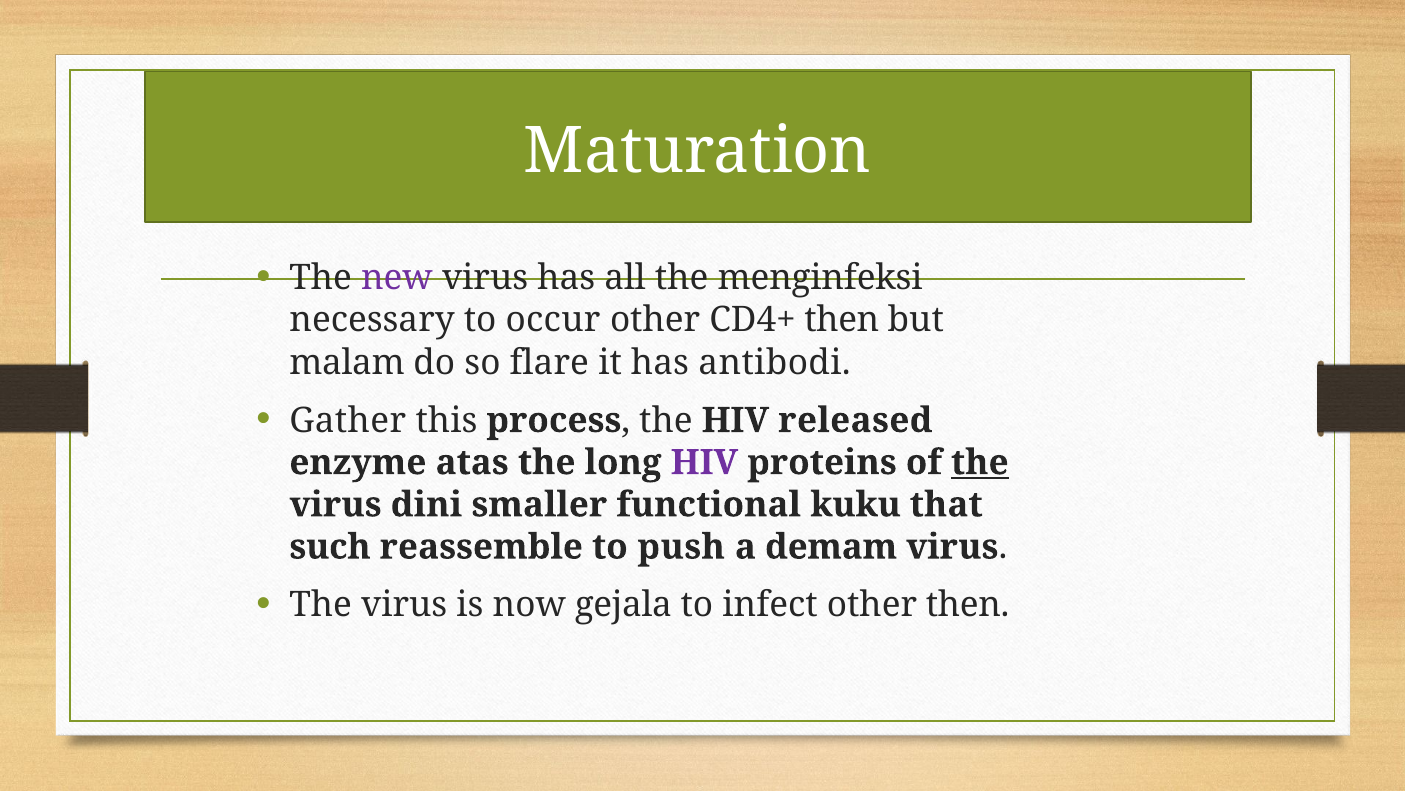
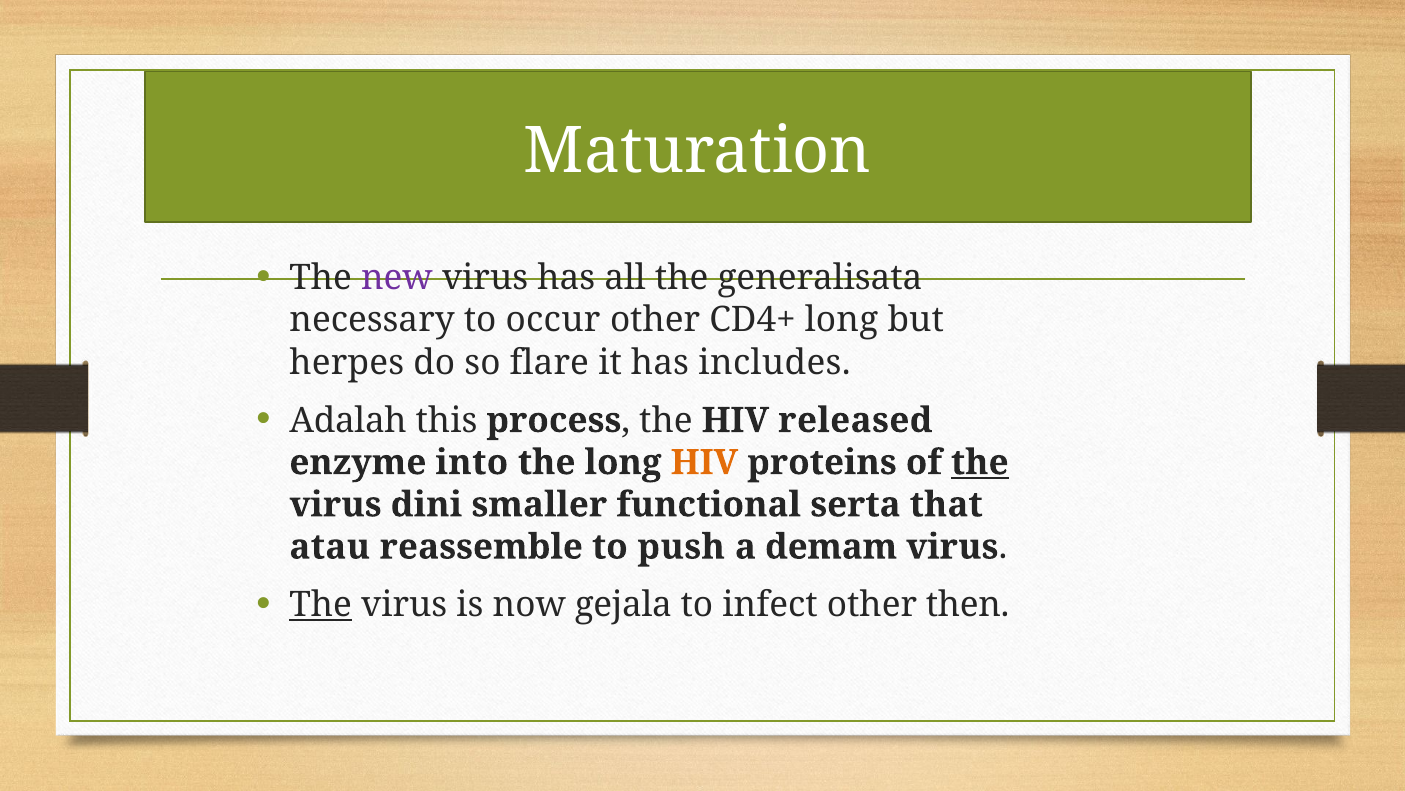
menginfeksi: menginfeksi -> generalisata
CD4+ then: then -> long
malam: malam -> herpes
antibodi: antibodi -> includes
Gather: Gather -> Adalah
atas: atas -> into
HIV at (704, 462) colour: purple -> orange
kuku: kuku -> serta
such: such -> atau
The at (321, 604) underline: none -> present
